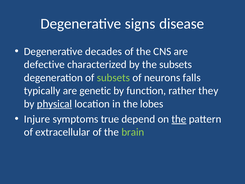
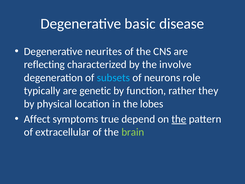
signs: signs -> basic
decades: decades -> neurites
defective: defective -> reflecting
the subsets: subsets -> involve
subsets at (113, 78) colour: light green -> light blue
falls: falls -> role
physical underline: present -> none
Injure: Injure -> Affect
